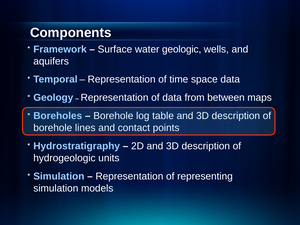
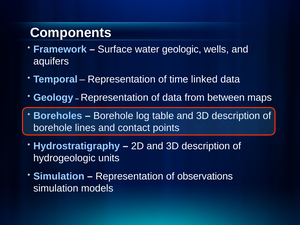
space: space -> linked
representing: representing -> observations
